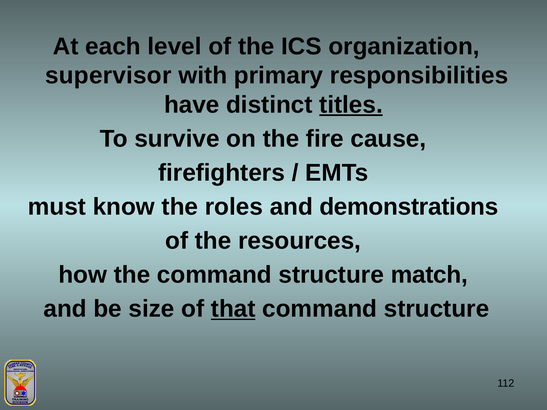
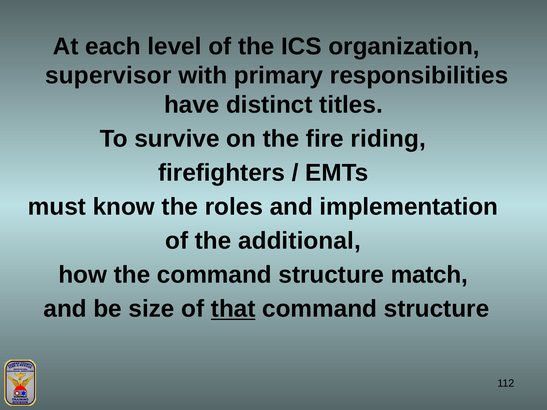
titles underline: present -> none
cause: cause -> riding
demonstrations: demonstrations -> implementation
resources: resources -> additional
